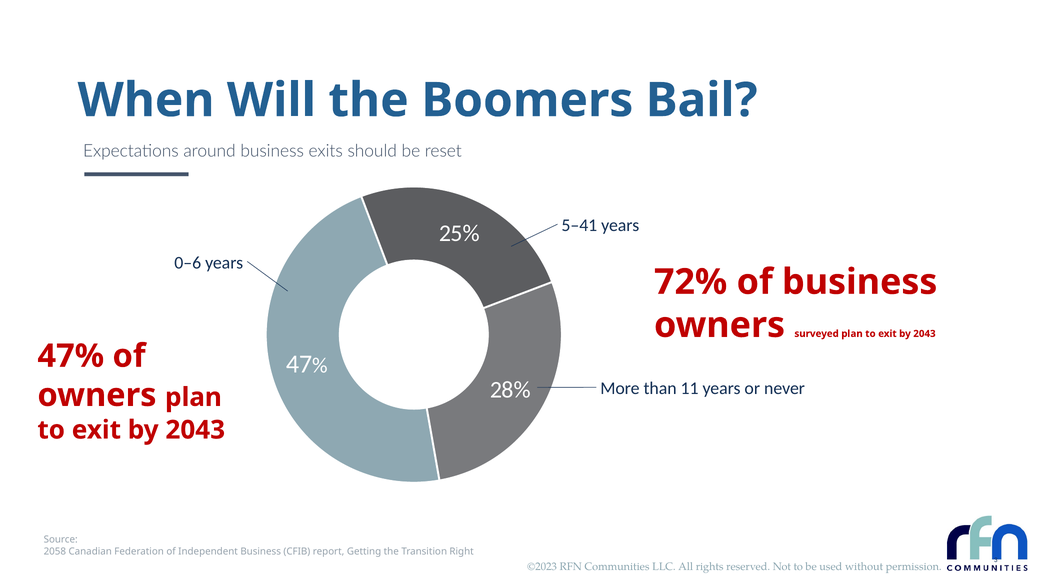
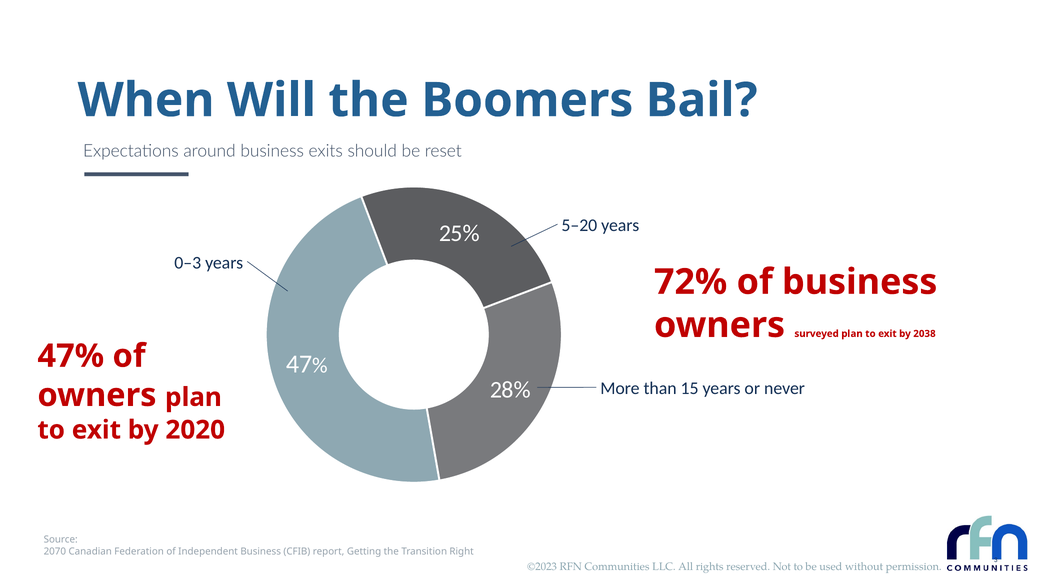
5–41: 5–41 -> 5–20
0–6: 0–6 -> 0–3
2043 at (924, 334): 2043 -> 2038
11: 11 -> 15
2043 at (195, 430): 2043 -> 2020
2058: 2058 -> 2070
